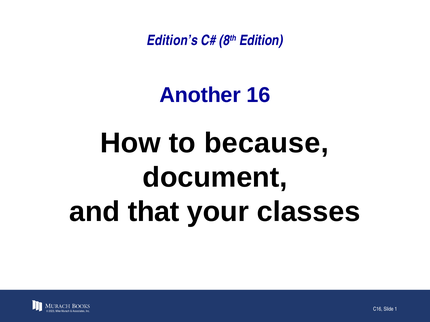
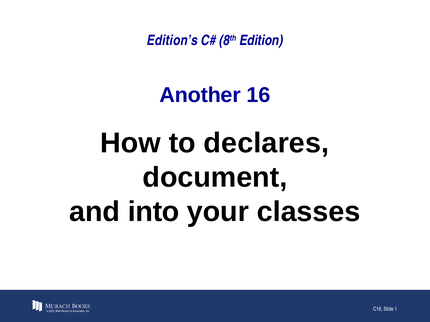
because: because -> declares
that: that -> into
